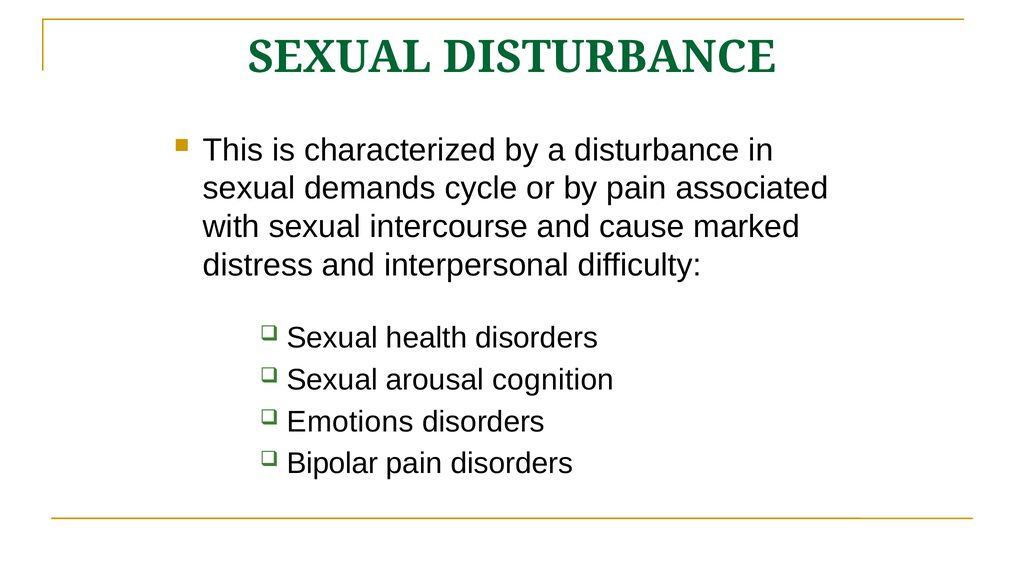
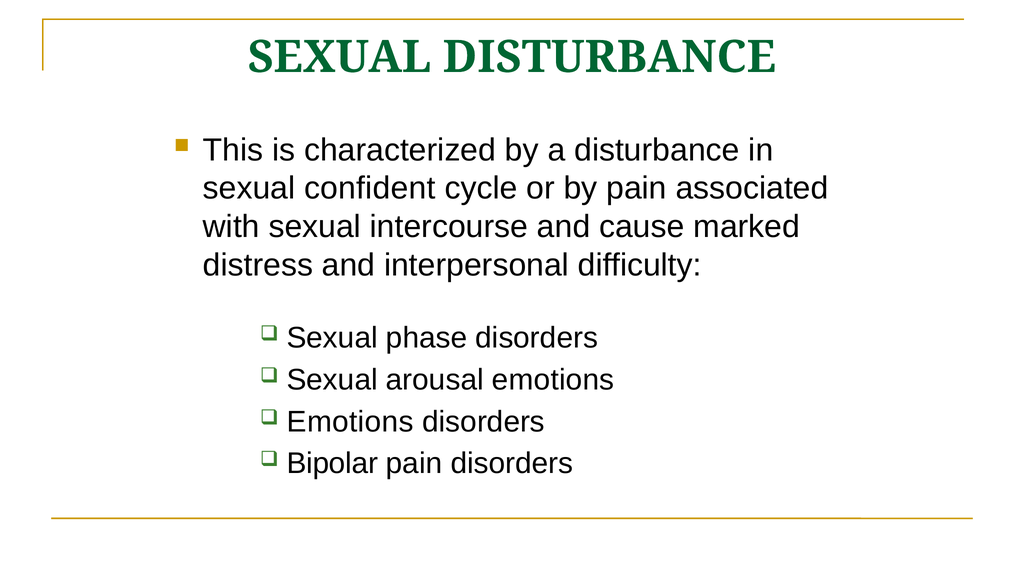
demands: demands -> confident
health: health -> phase
arousal cognition: cognition -> emotions
